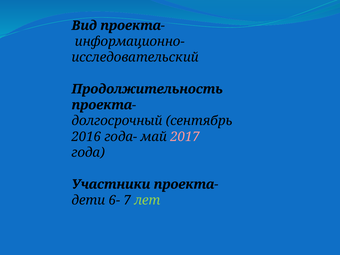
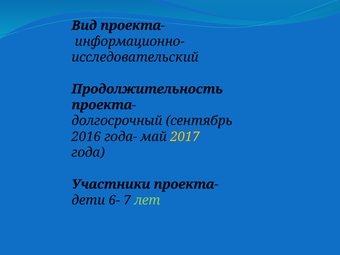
2017 colour: pink -> yellow
